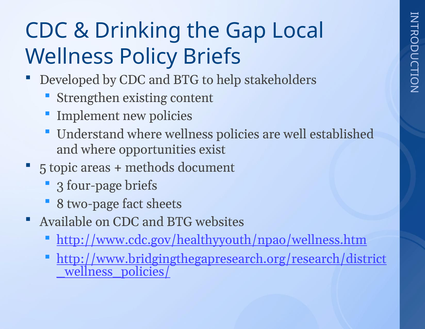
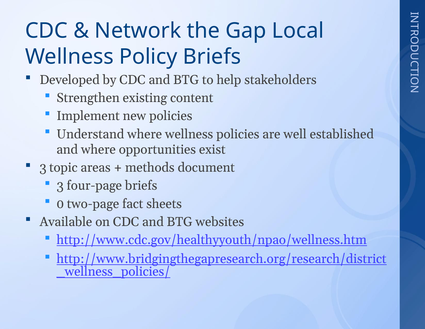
Drinking: Drinking -> Network
5 at (43, 167): 5 -> 3
8: 8 -> 0
